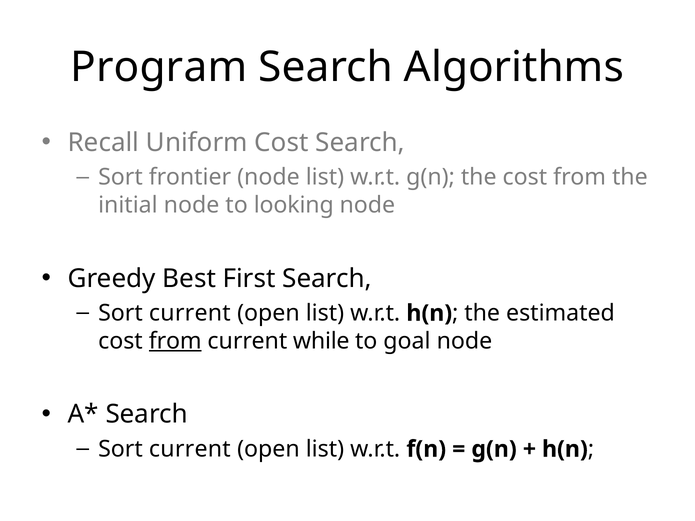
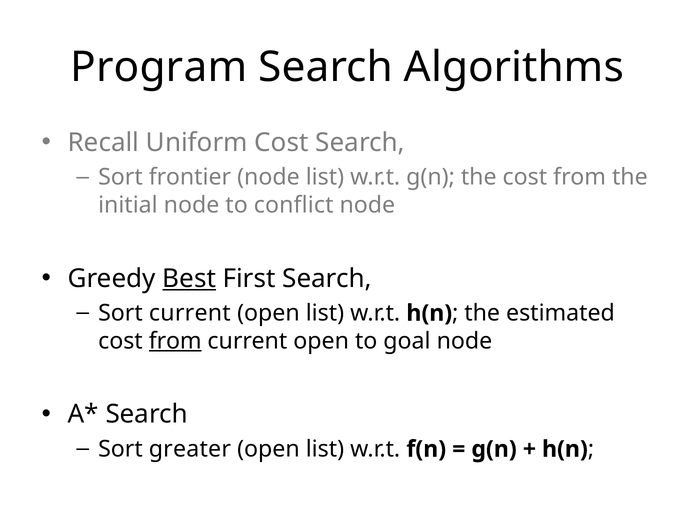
looking: looking -> conflict
Best underline: none -> present
while at (321, 341): while -> open
current at (190, 449): current -> greater
